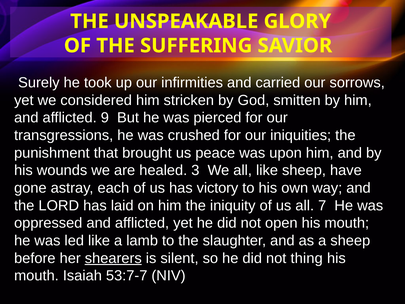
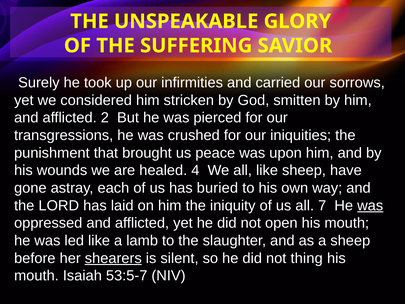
9: 9 -> 2
3: 3 -> 4
victory: victory -> buried
was at (370, 205) underline: none -> present
53:7-7: 53:7-7 -> 53:5-7
